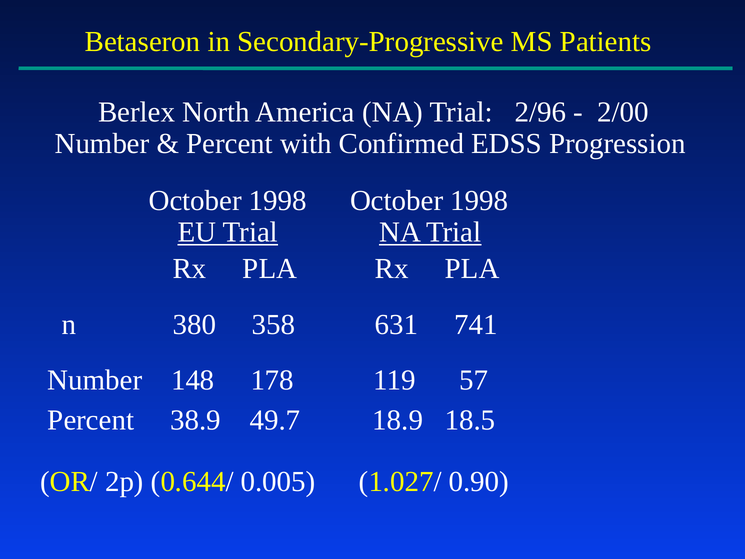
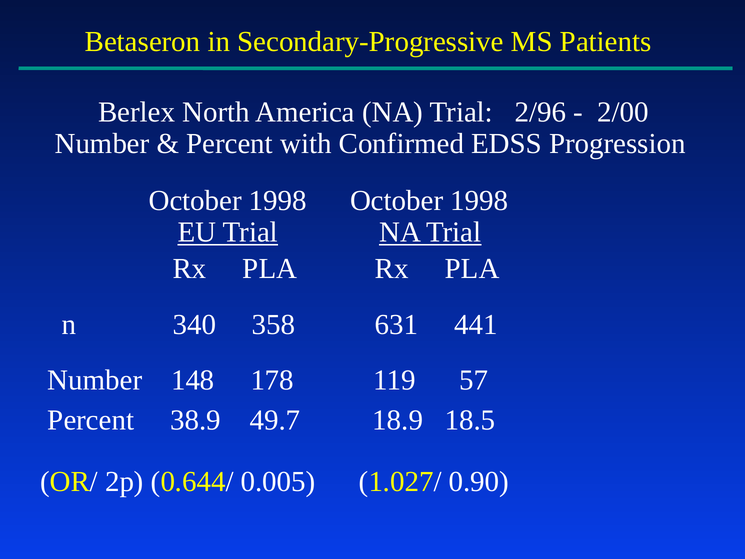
380: 380 -> 340
741: 741 -> 441
